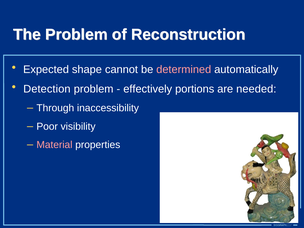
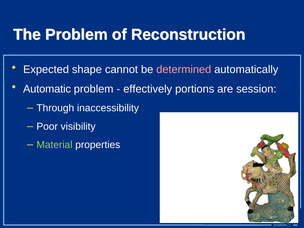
Detection: Detection -> Automatic
needed: needed -> session
Material colour: pink -> light green
